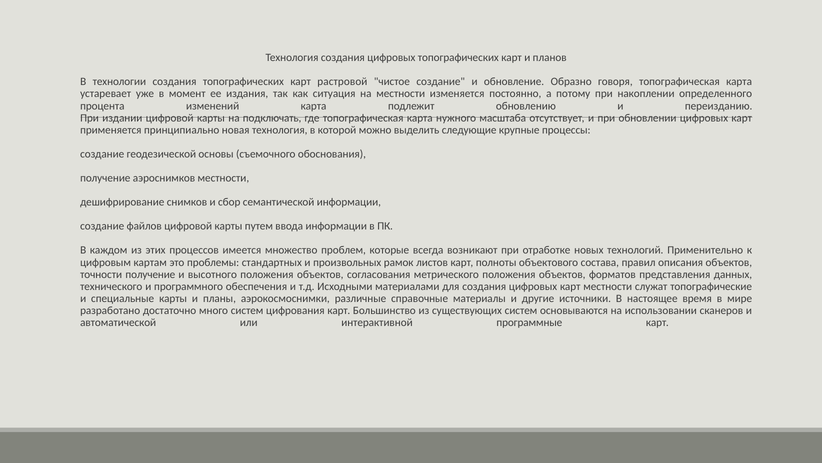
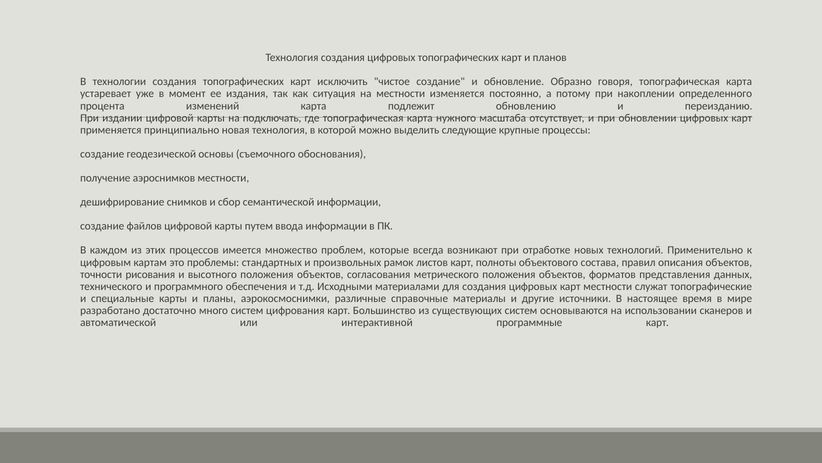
растровой: растровой -> исключить
точности получение: получение -> рисования
